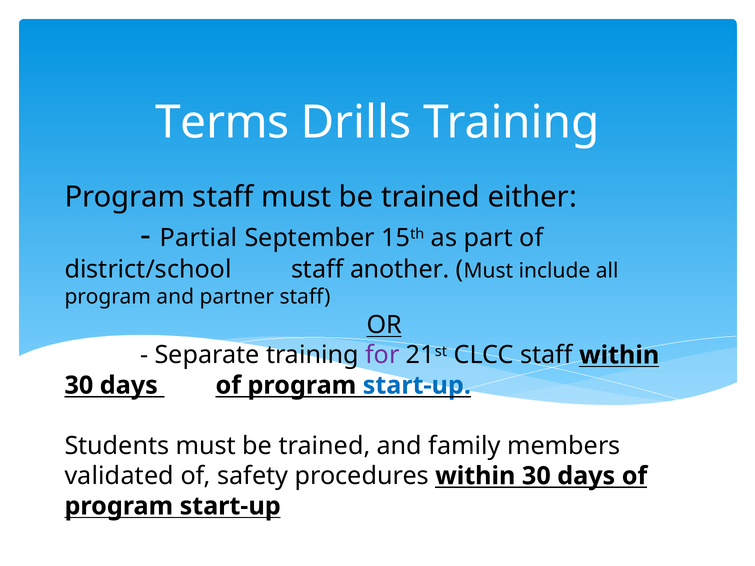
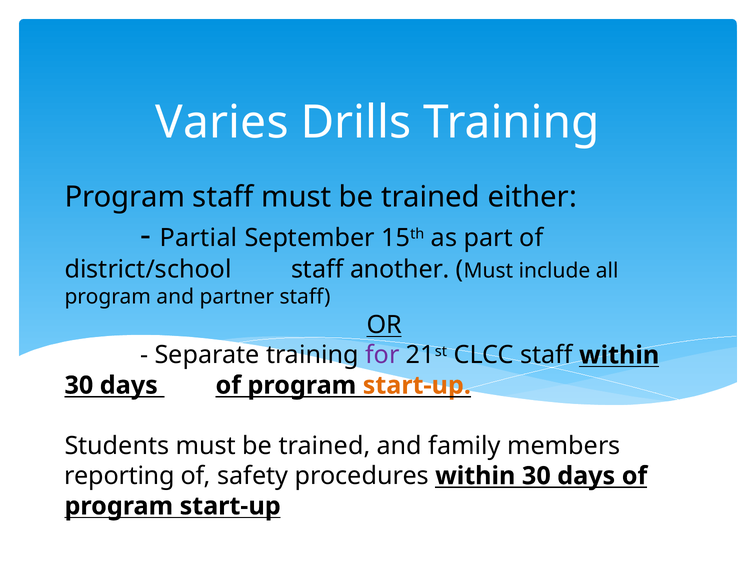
Terms: Terms -> Varies
start-up at (417, 386) colour: blue -> orange
validated: validated -> reporting
